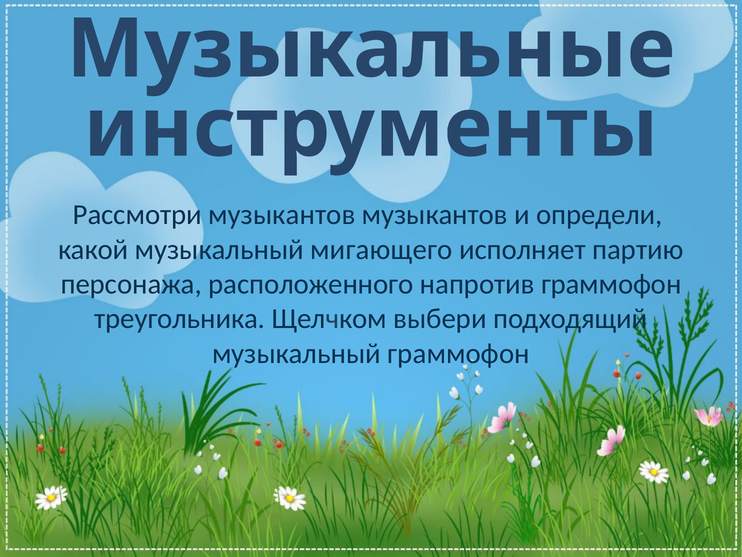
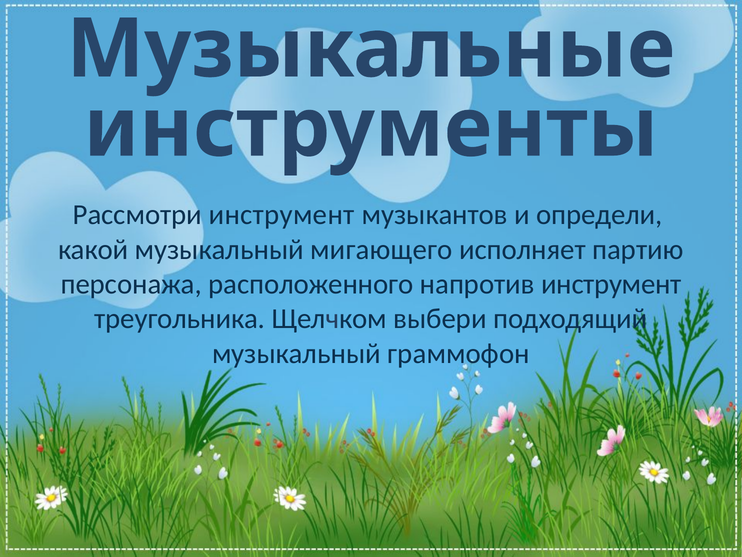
Рассмотри музыкантов: музыкантов -> инструмент
напротив граммофон: граммофон -> инструмент
